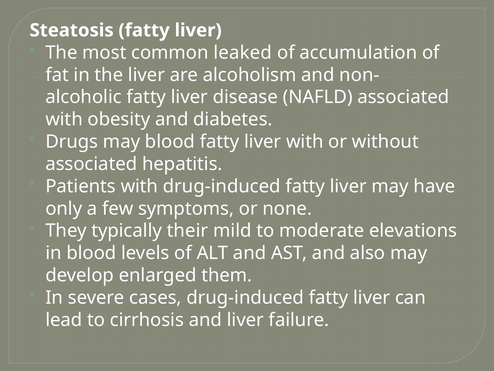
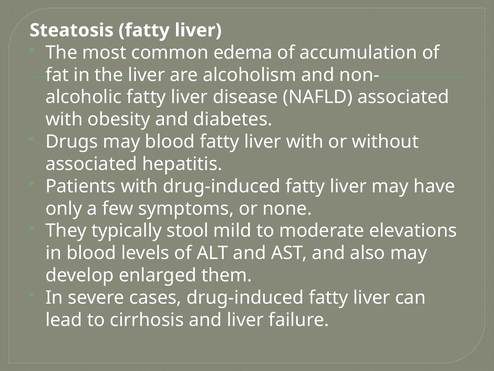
leaked: leaked -> edema
their: their -> stool
